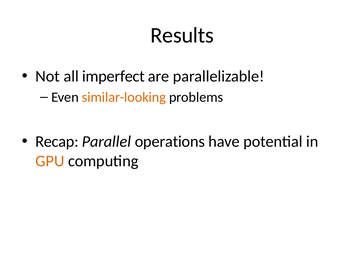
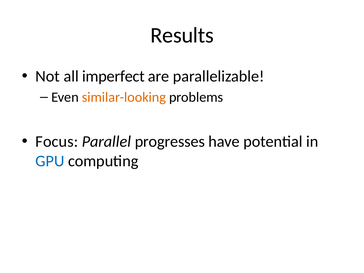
Recap: Recap -> Focus
operations: operations -> progresses
GPU colour: orange -> blue
